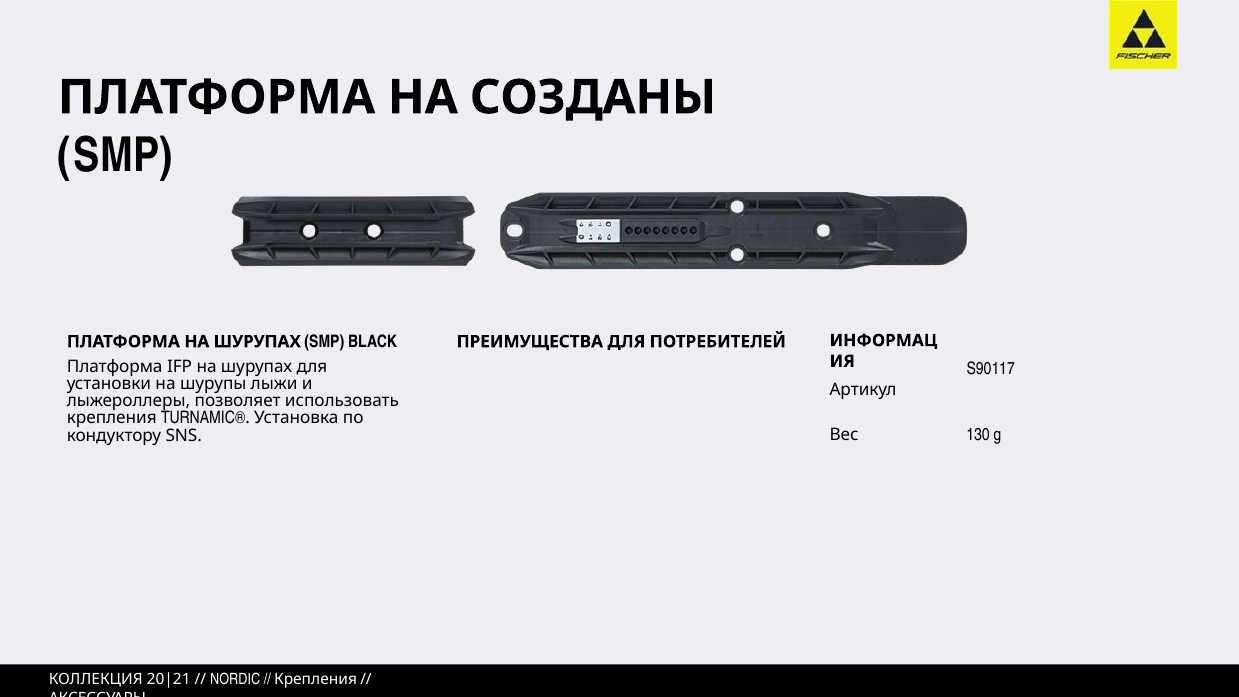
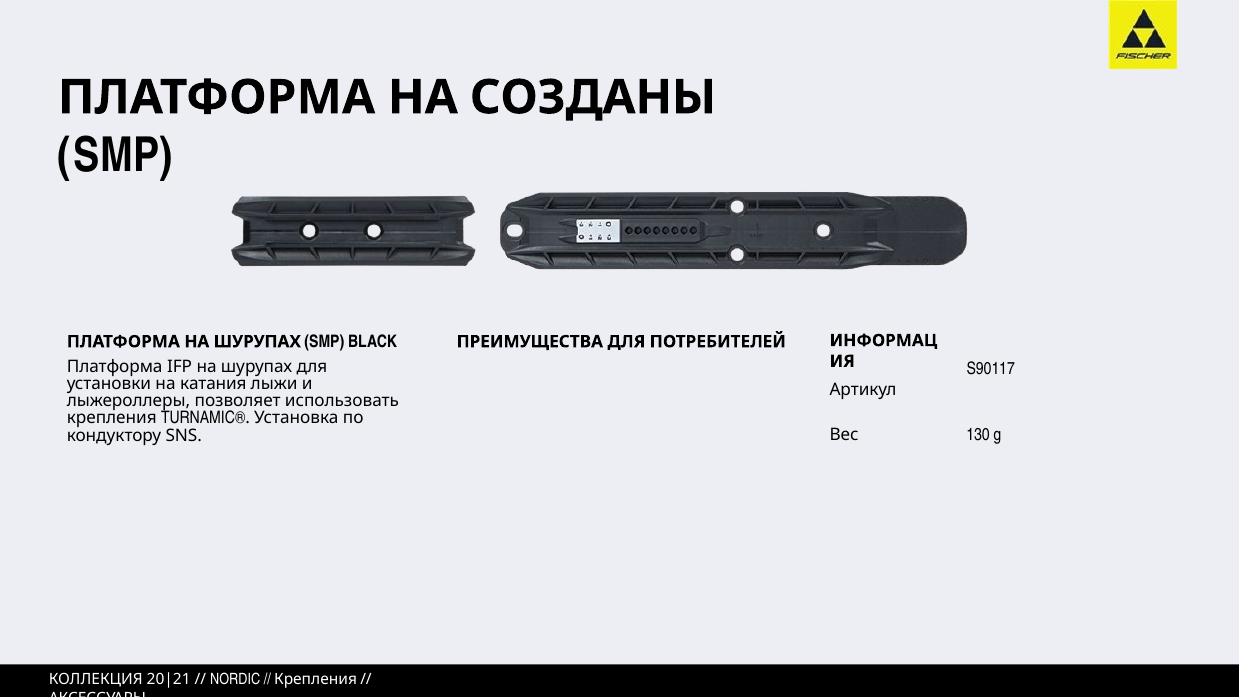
шурупы: шурупы -> катания
